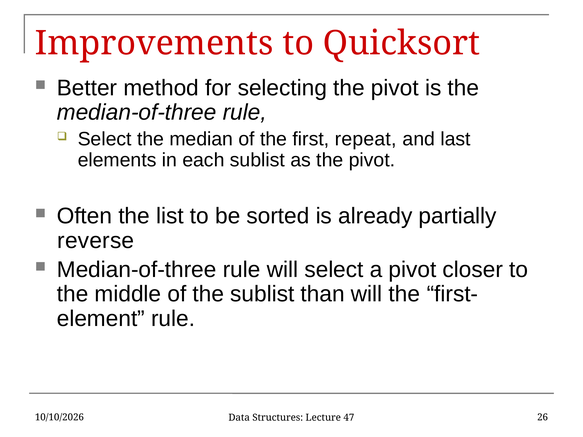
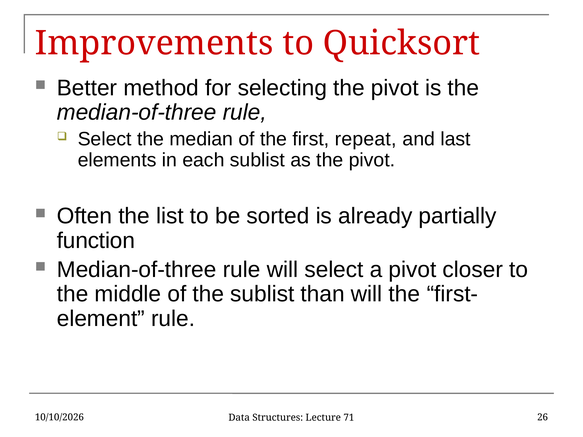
reverse: reverse -> function
47: 47 -> 71
